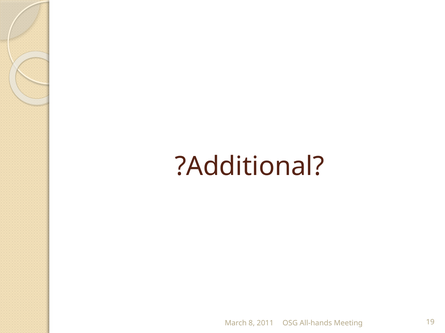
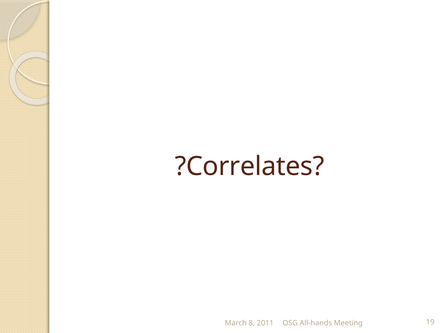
?Additional: ?Additional -> ?Correlates
